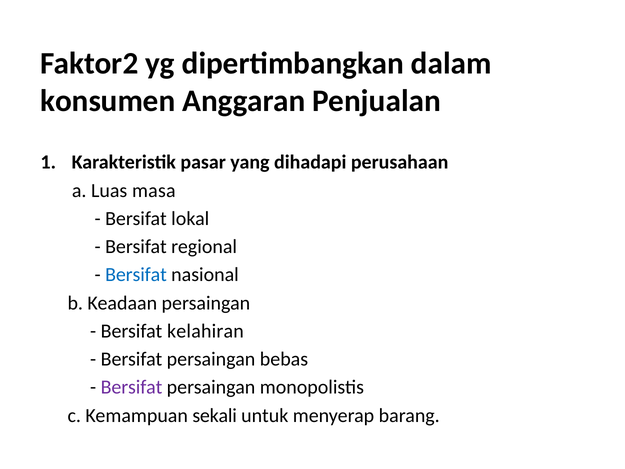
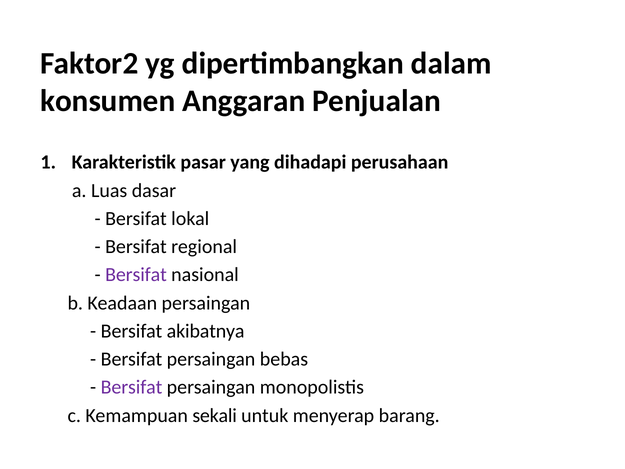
masa: masa -> dasar
Bersifat at (136, 275) colour: blue -> purple
kelahiran: kelahiran -> akibatnya
